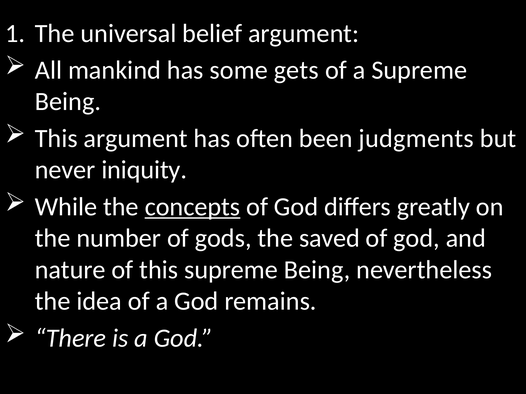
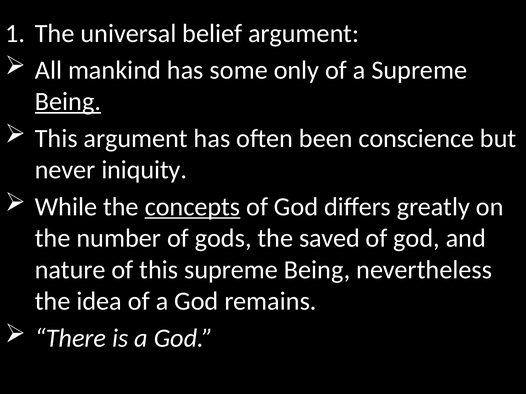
gets: gets -> only
Being at (68, 102) underline: none -> present
judgments: judgments -> conscience
